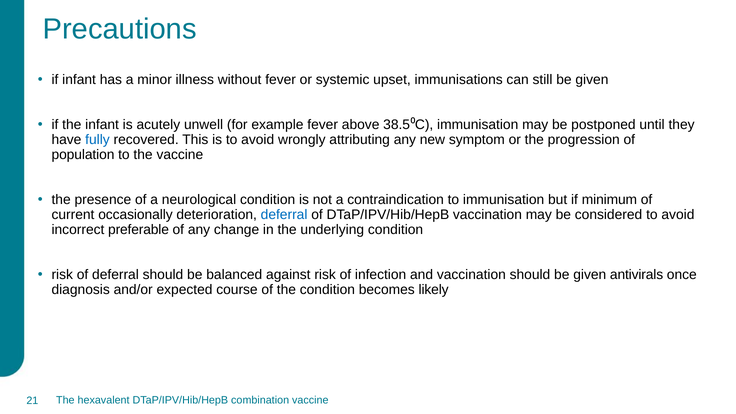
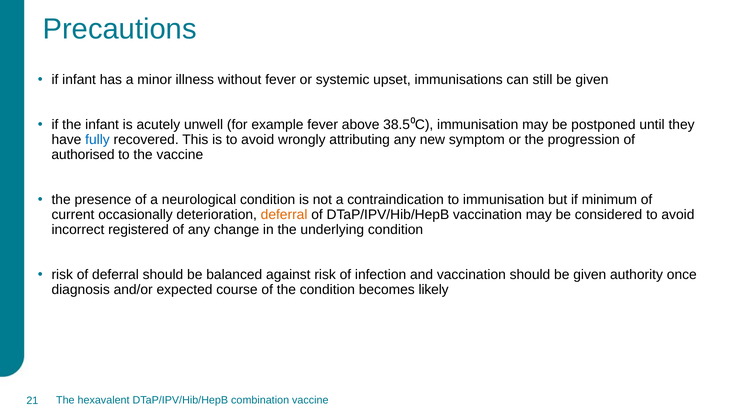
population: population -> authorised
deferral at (284, 215) colour: blue -> orange
preferable: preferable -> registered
antivirals: antivirals -> authority
